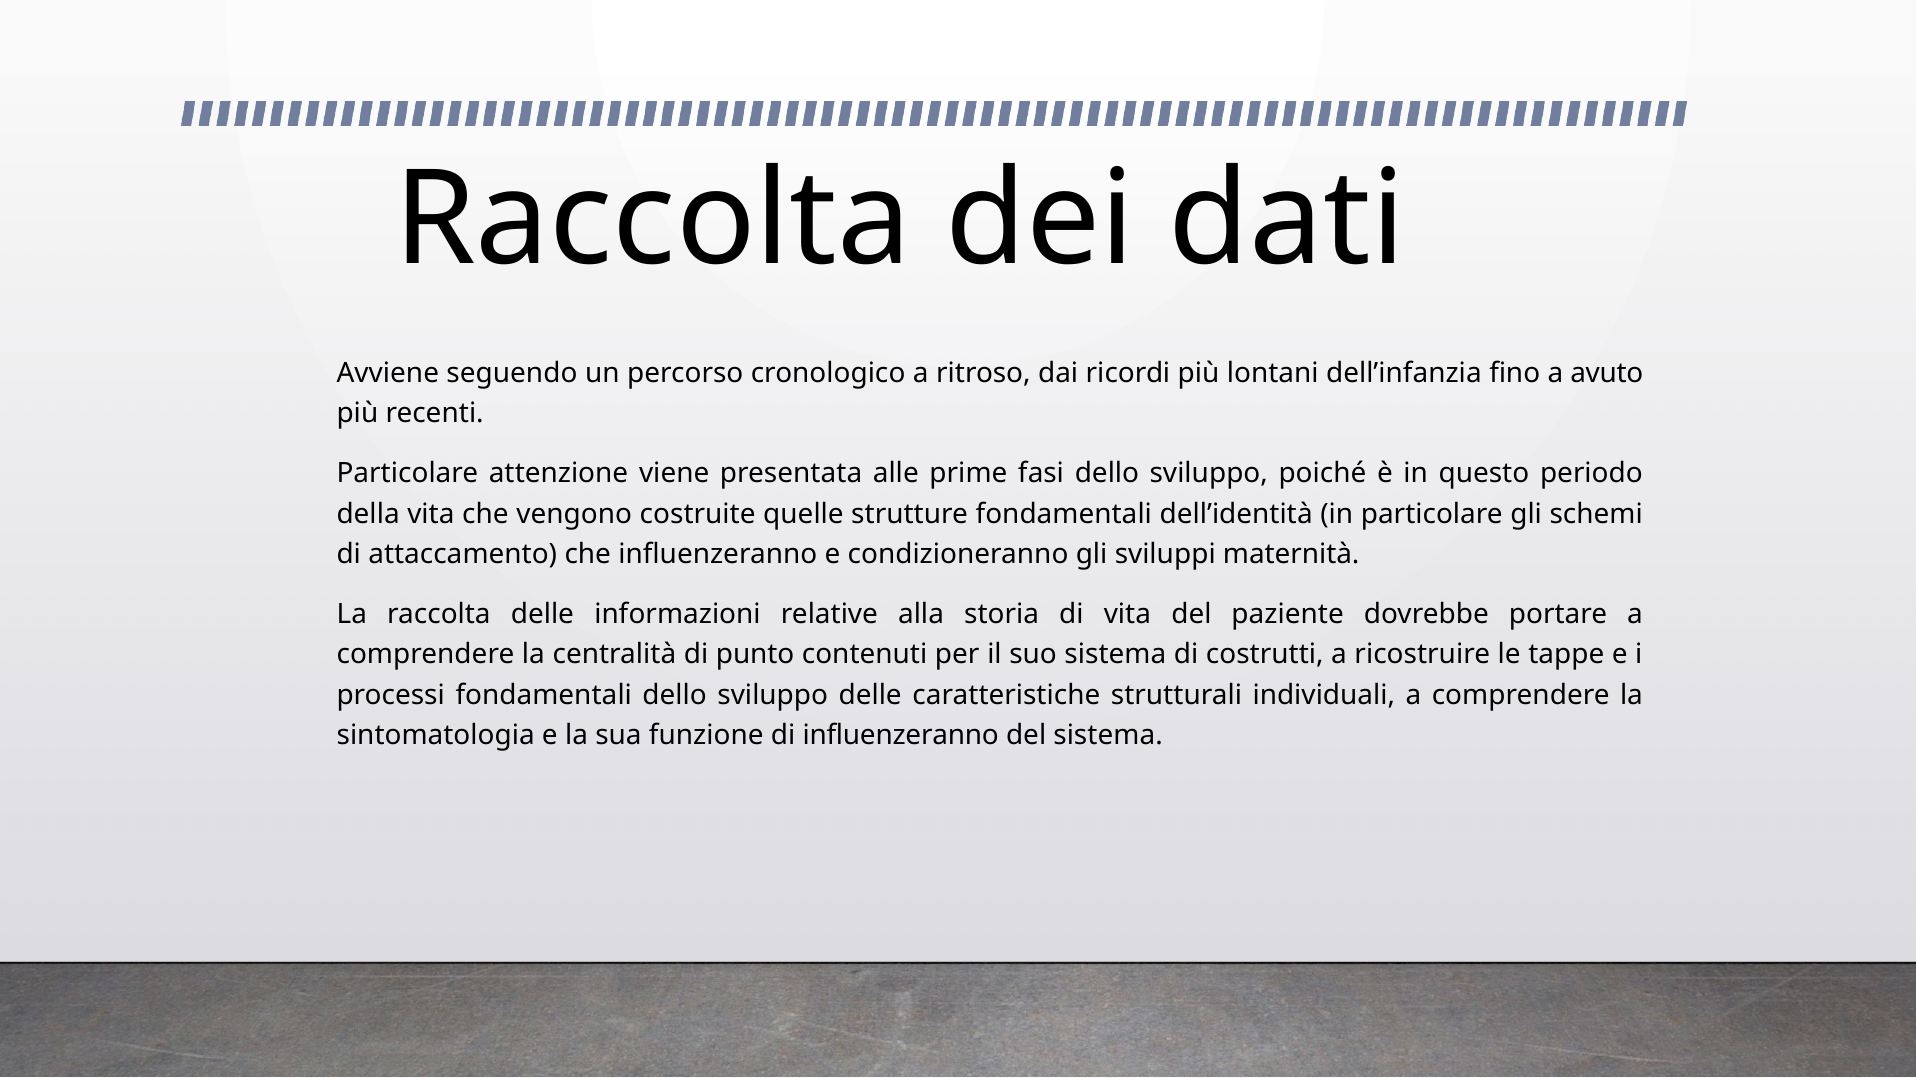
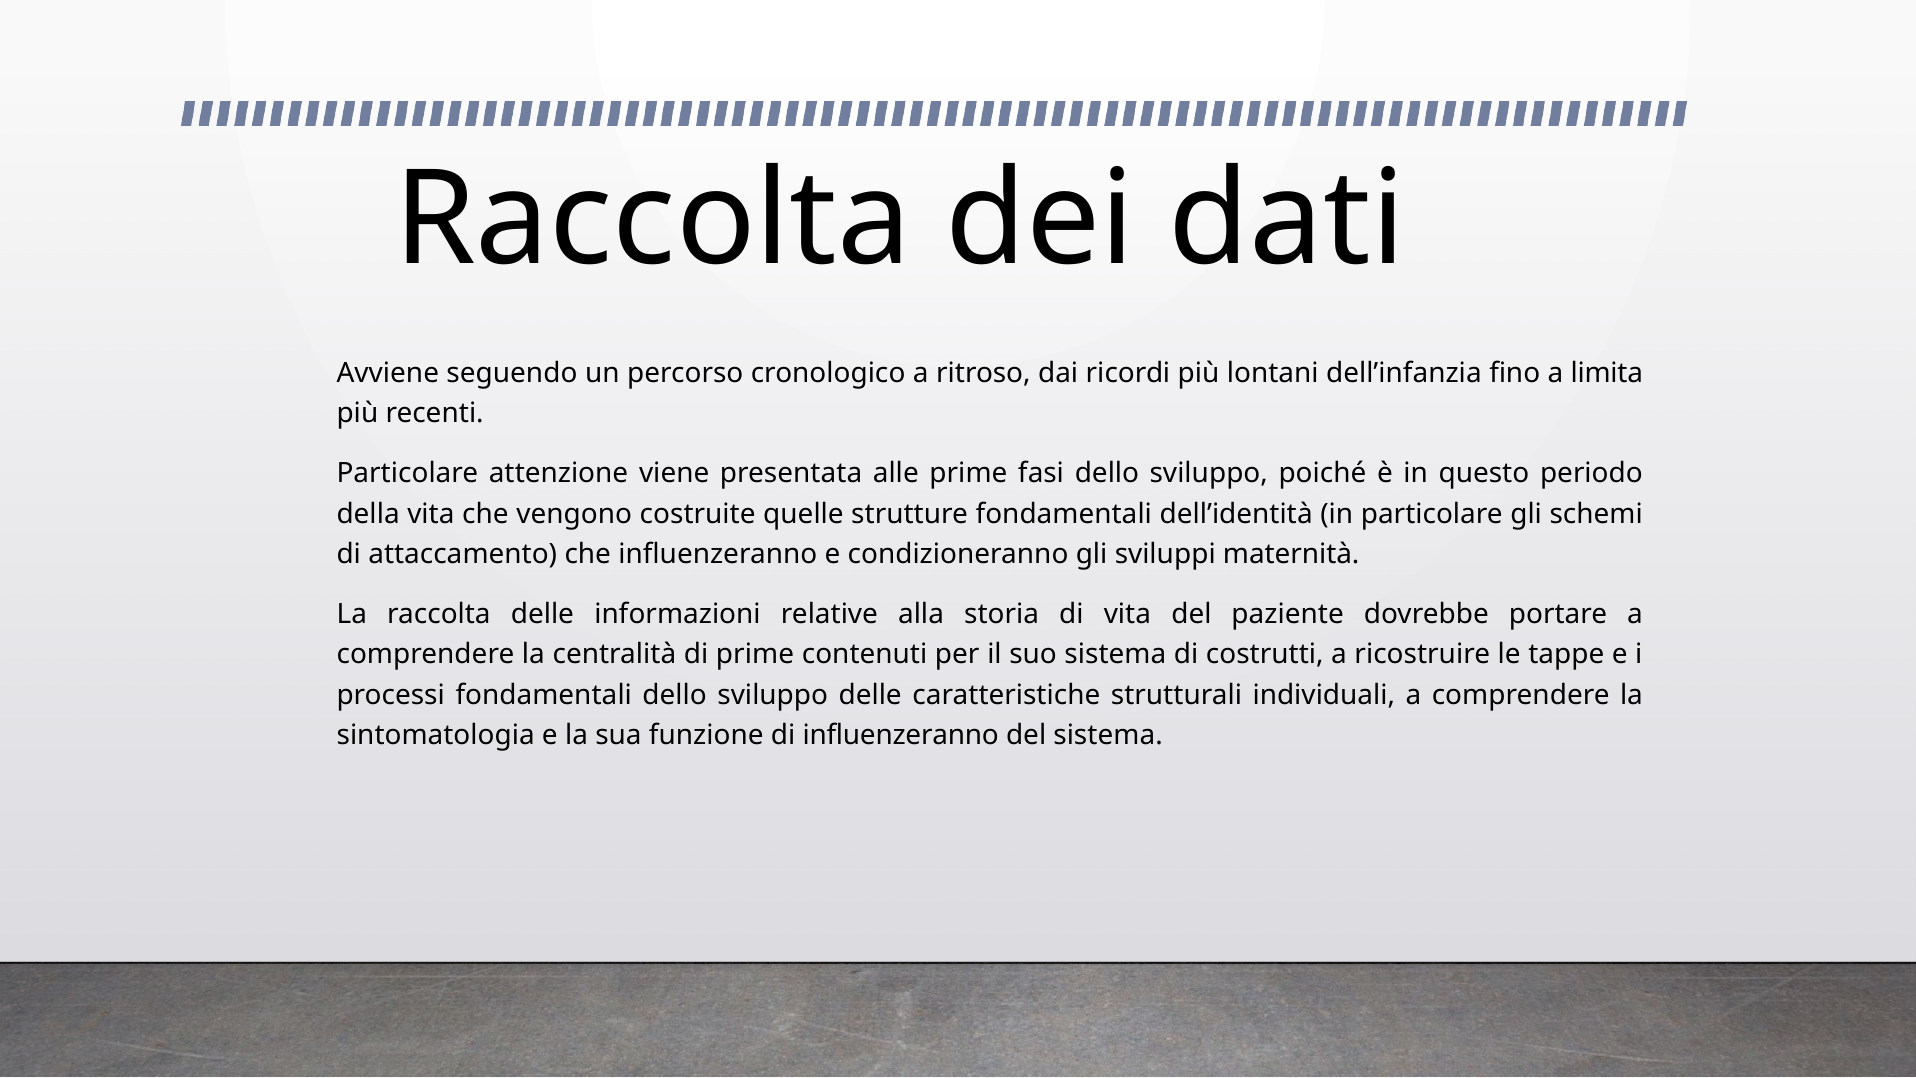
avuto: avuto -> limita
di punto: punto -> prime
